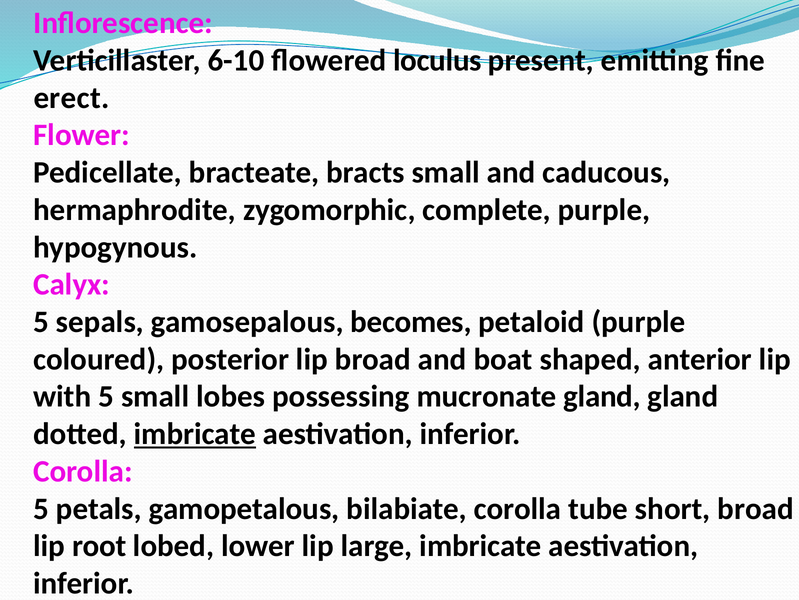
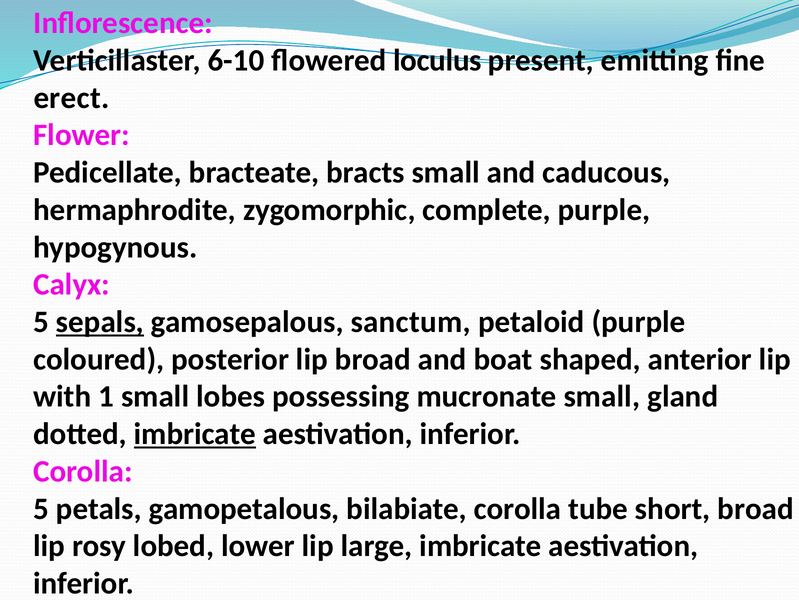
sepals underline: none -> present
becomes: becomes -> sanctum
with 5: 5 -> 1
mucronate gland: gland -> small
root: root -> rosy
